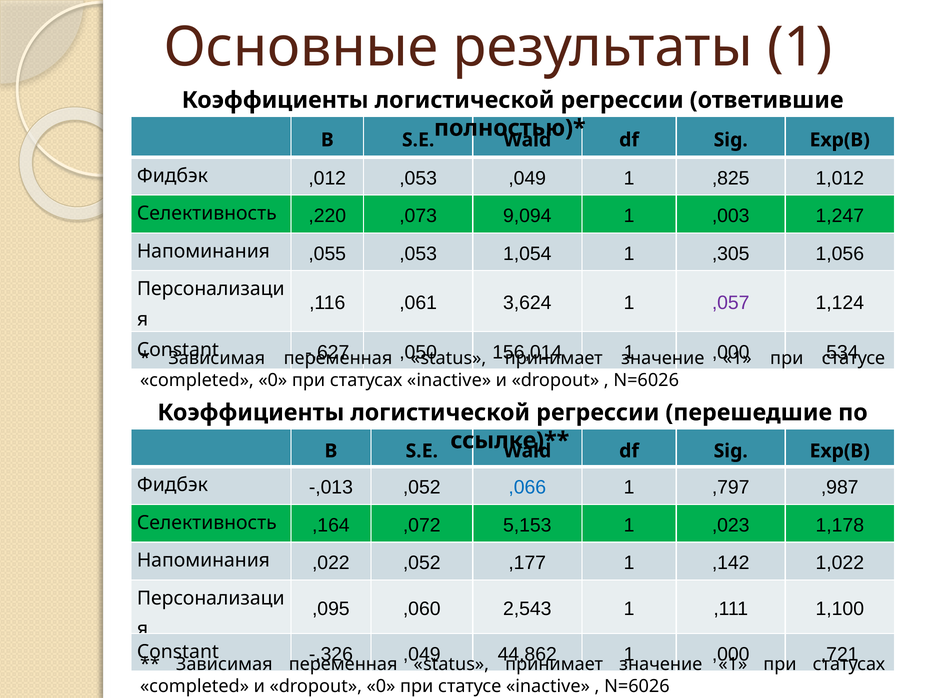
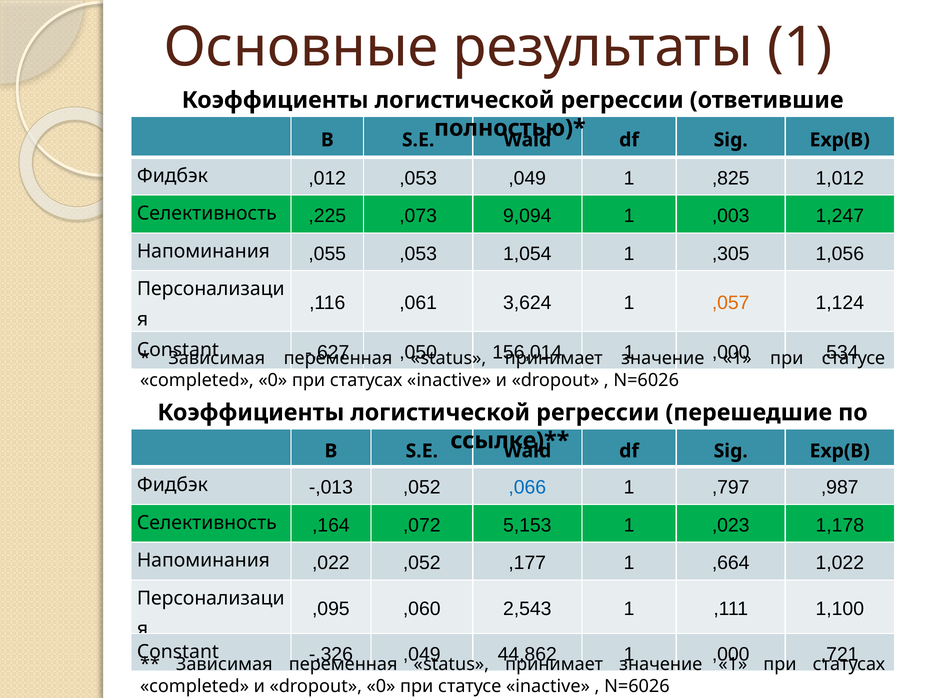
,220: ,220 -> ,225
,057 colour: purple -> orange
,142: ,142 -> ,664
